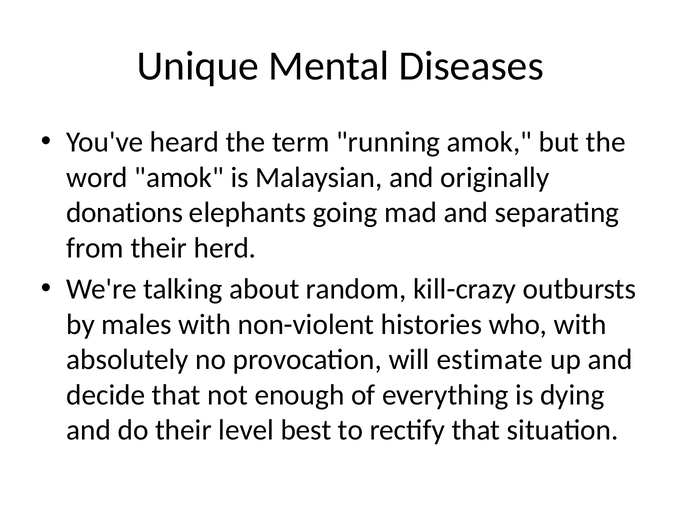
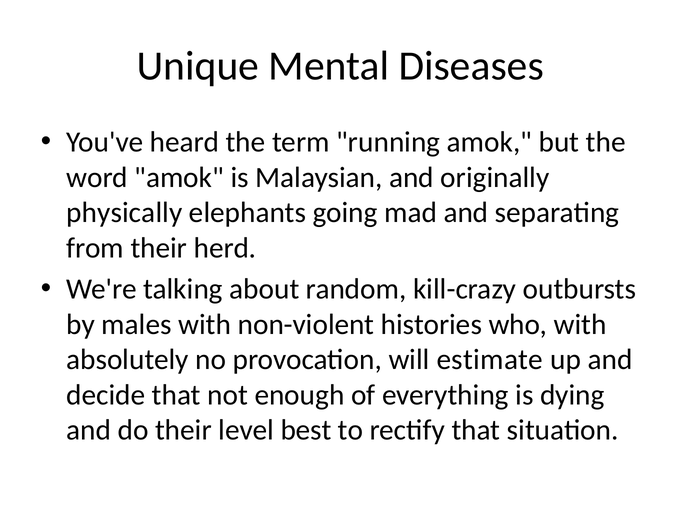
donations: donations -> physically
